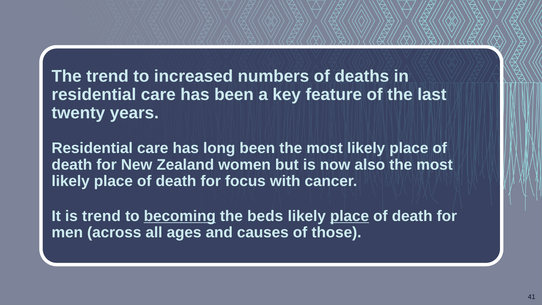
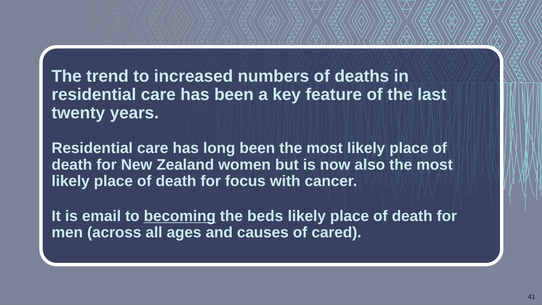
is trend: trend -> email
place at (350, 216) underline: present -> none
those: those -> cared
